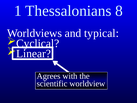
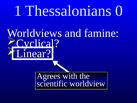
8: 8 -> 0
typical: typical -> famine
